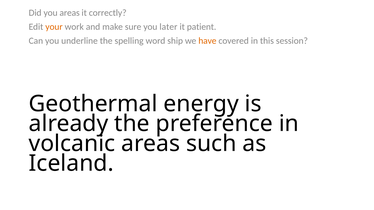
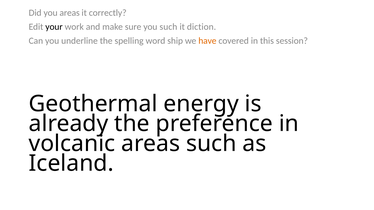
your colour: orange -> black
you later: later -> such
patient: patient -> diction
